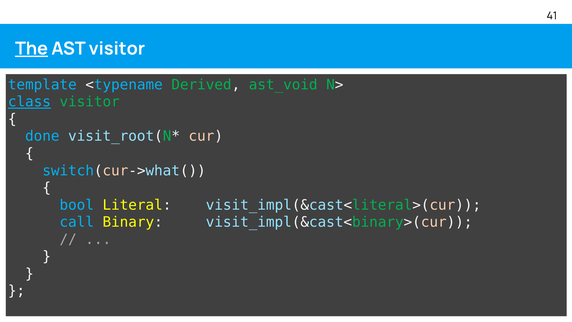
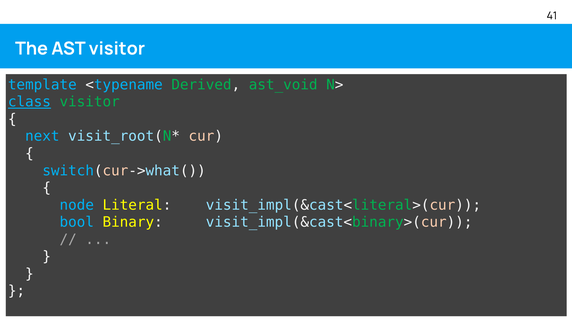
The underline: present -> none
done: done -> next
bool: bool -> node
call: call -> bool
